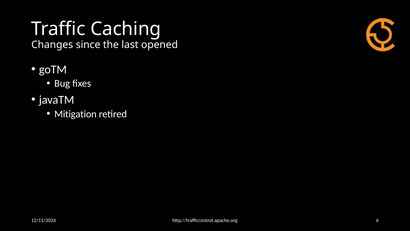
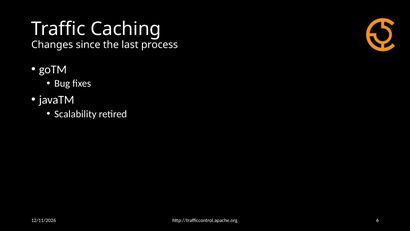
opened: opened -> process
Mitigation: Mitigation -> Scalability
